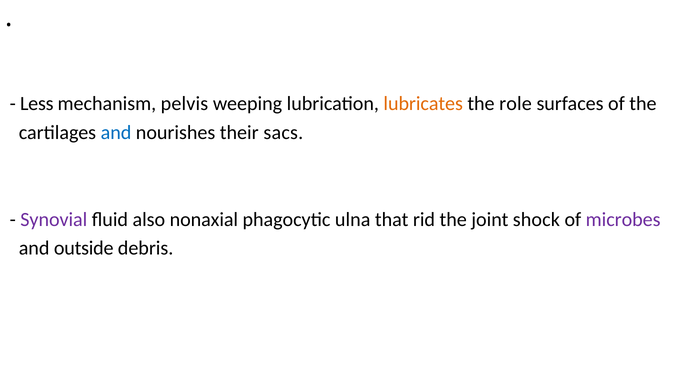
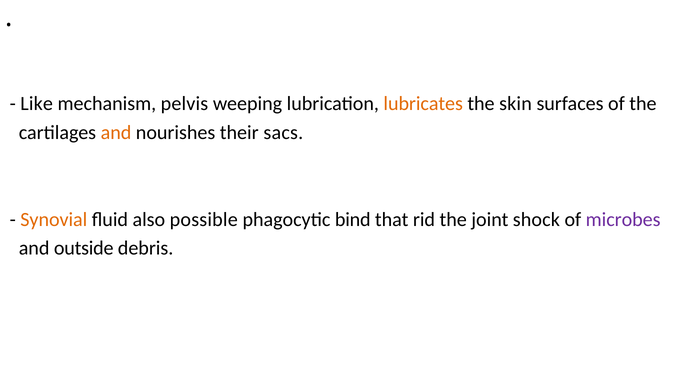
Less: Less -> Like
role: role -> skin
and at (116, 132) colour: blue -> orange
Synovial colour: purple -> orange
nonaxial: nonaxial -> possible
ulna: ulna -> bind
